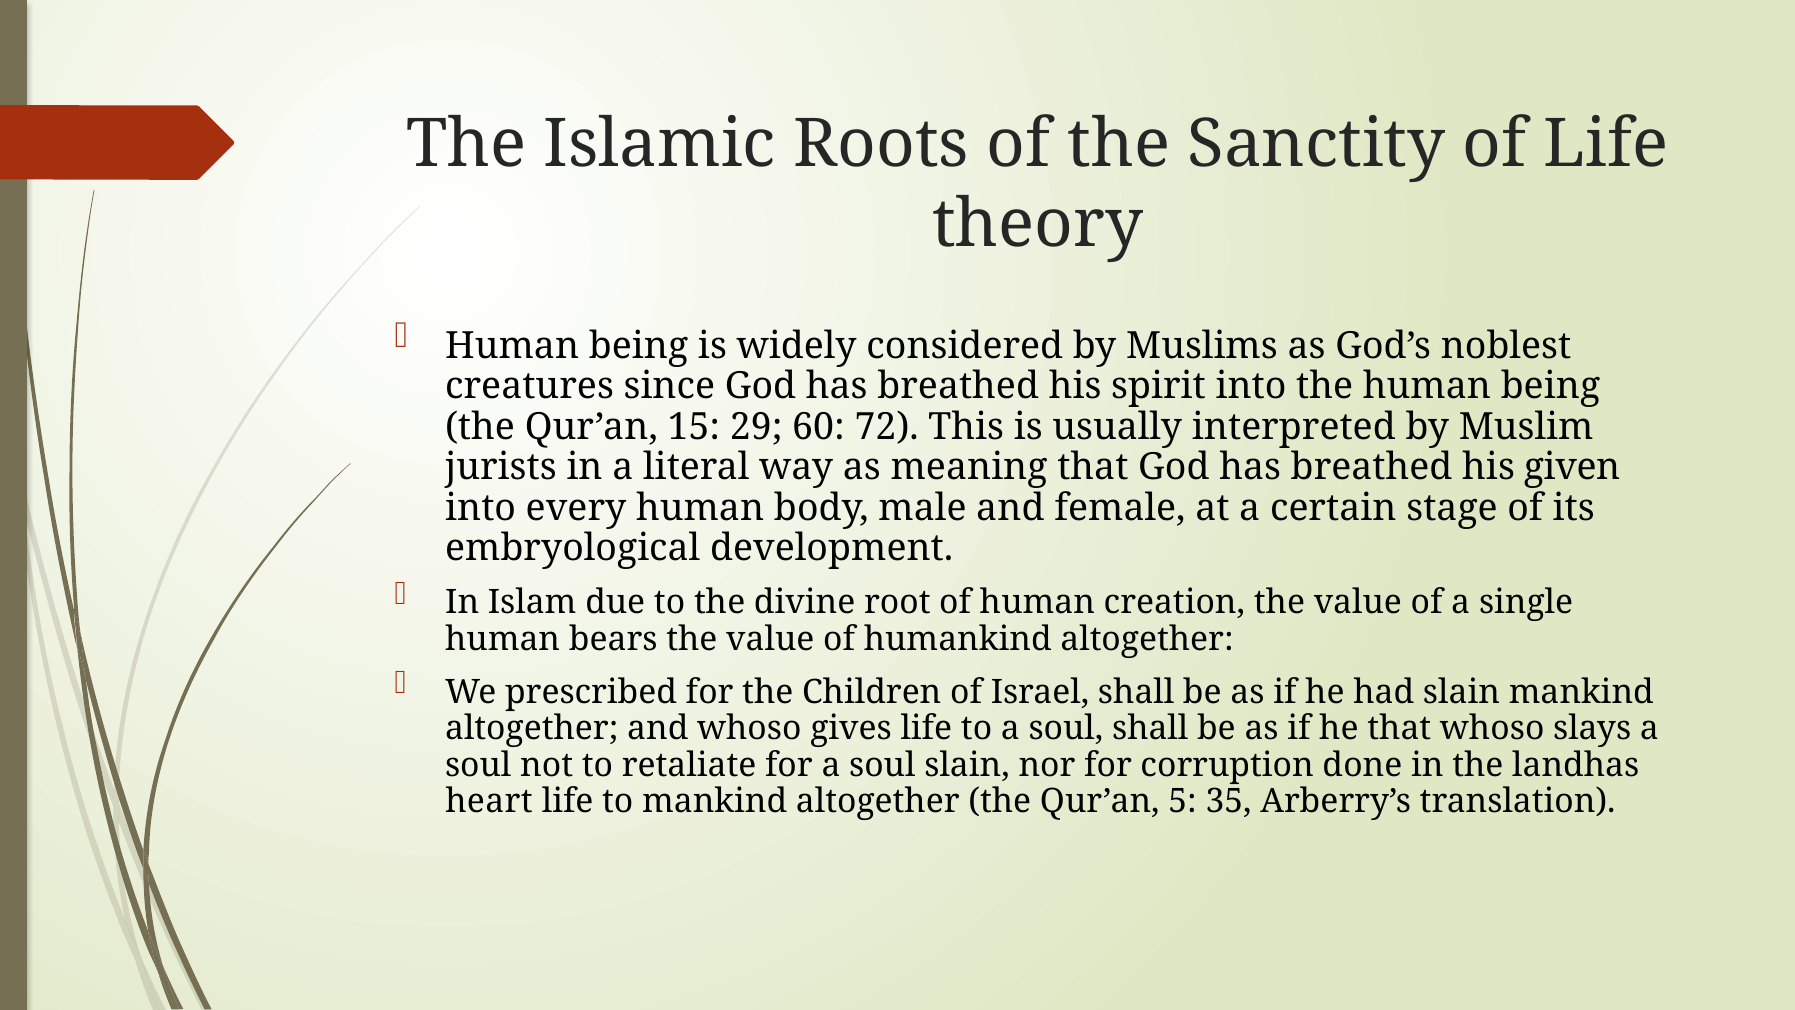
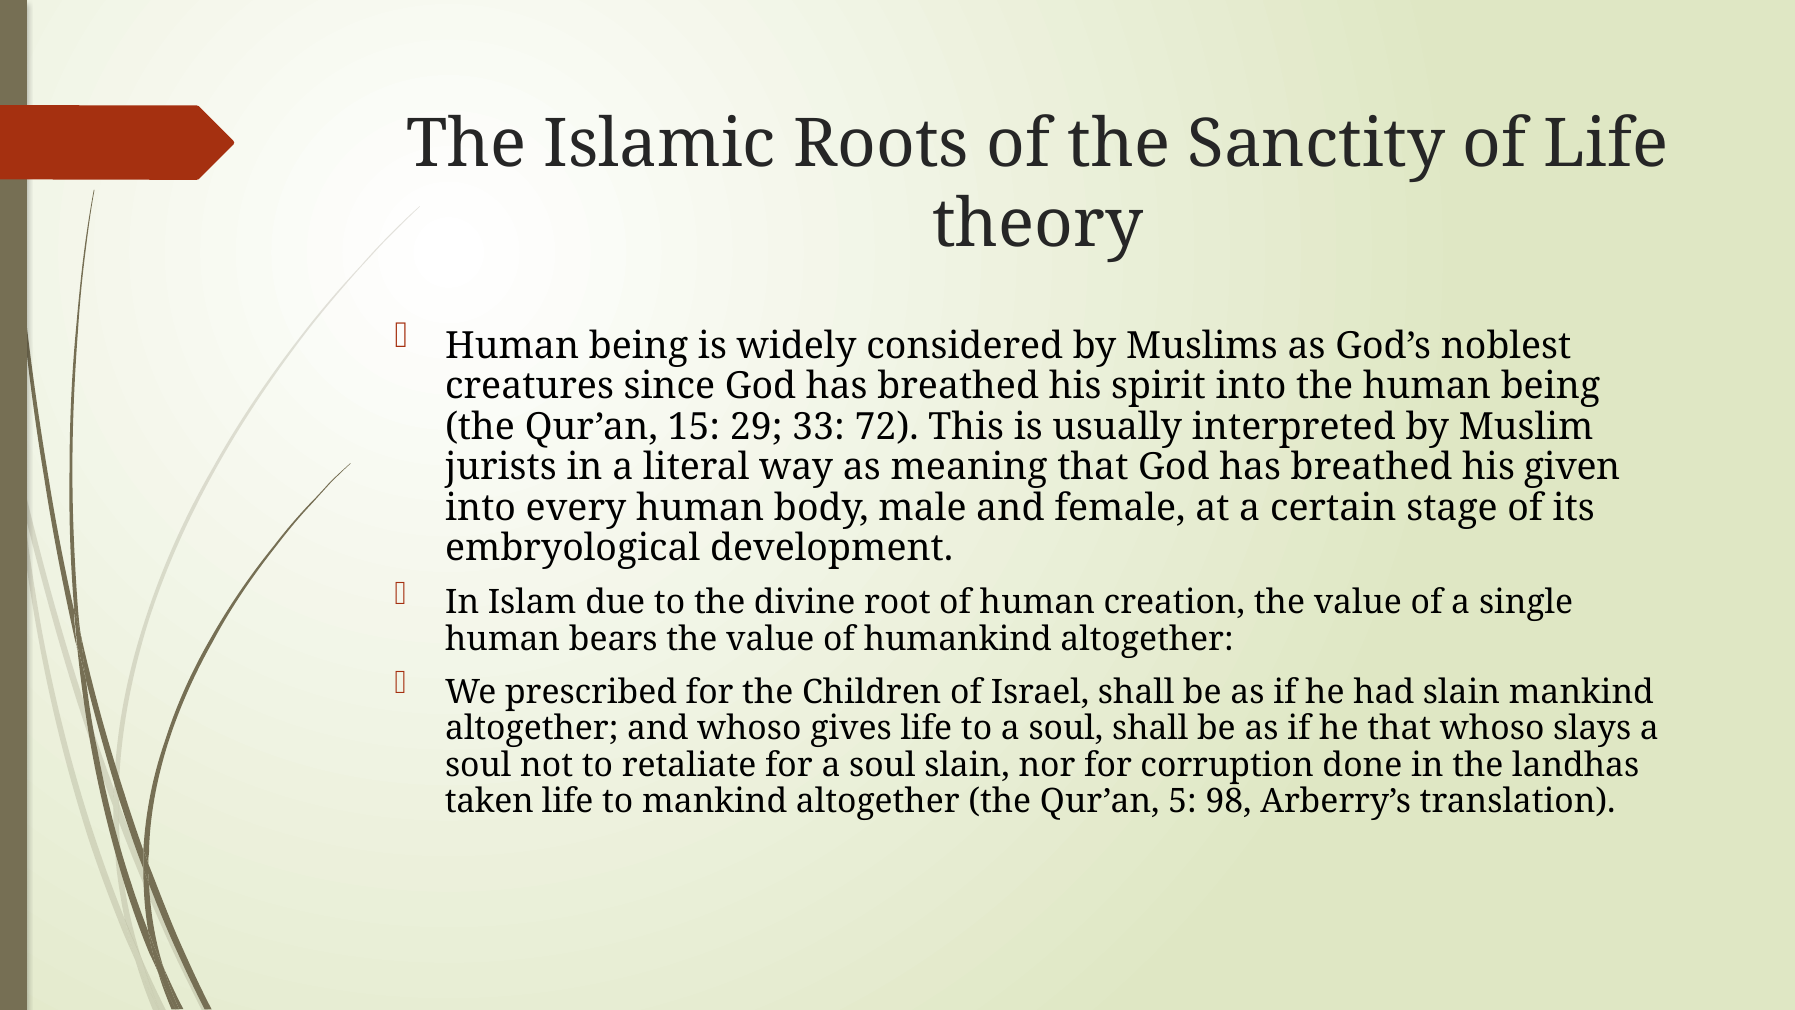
60: 60 -> 33
heart: heart -> taken
35: 35 -> 98
